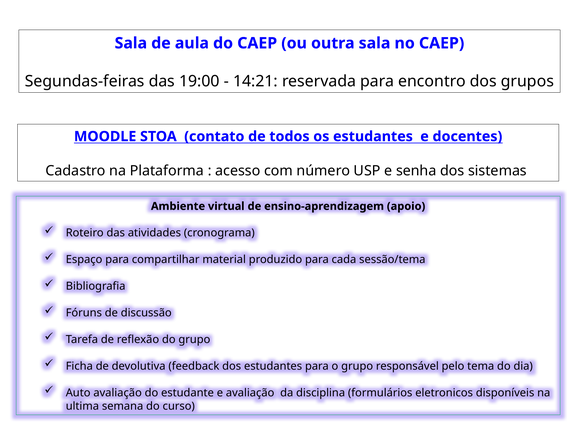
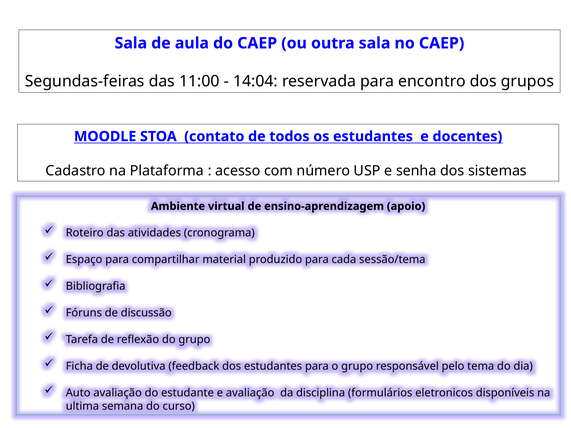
19:00: 19:00 -> 11:00
14:21: 14:21 -> 14:04
